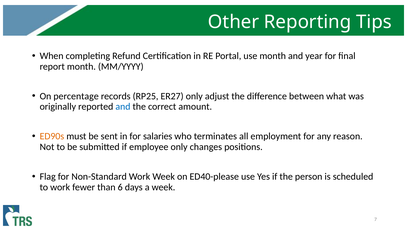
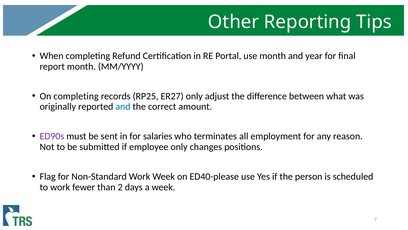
On percentage: percentage -> completing
ED90s colour: orange -> purple
6: 6 -> 2
